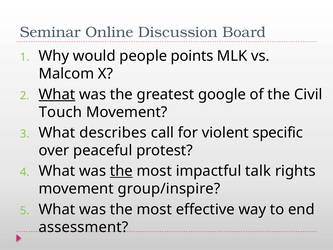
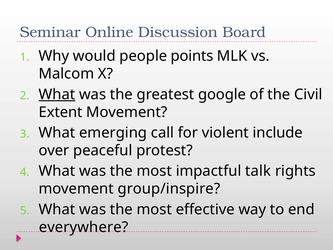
Touch: Touch -> Extent
describes: describes -> emerging
specific: specific -> include
the at (121, 171) underline: present -> none
assessment: assessment -> everywhere
